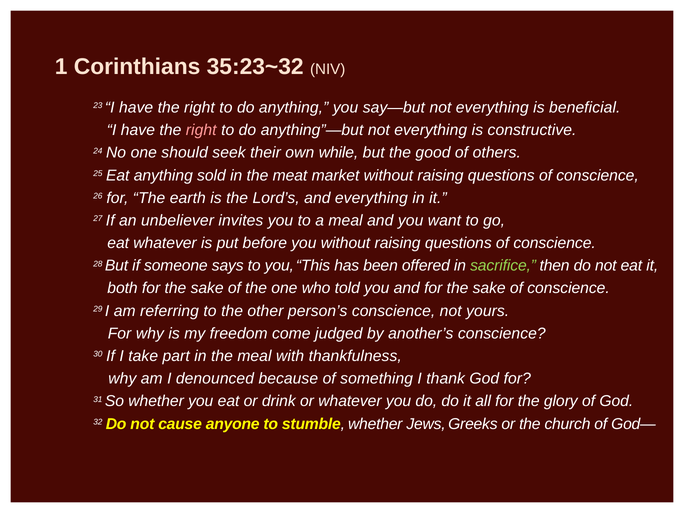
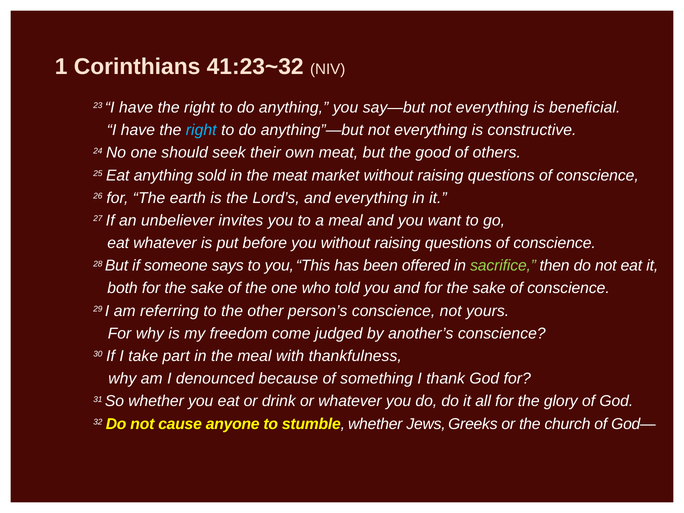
35:23~32: 35:23~32 -> 41:23~32
right at (201, 130) colour: pink -> light blue
own while: while -> meat
